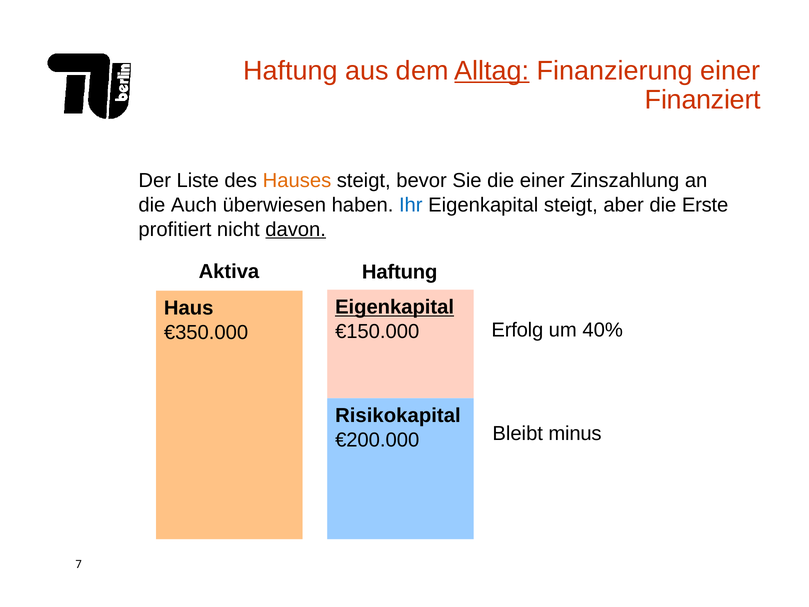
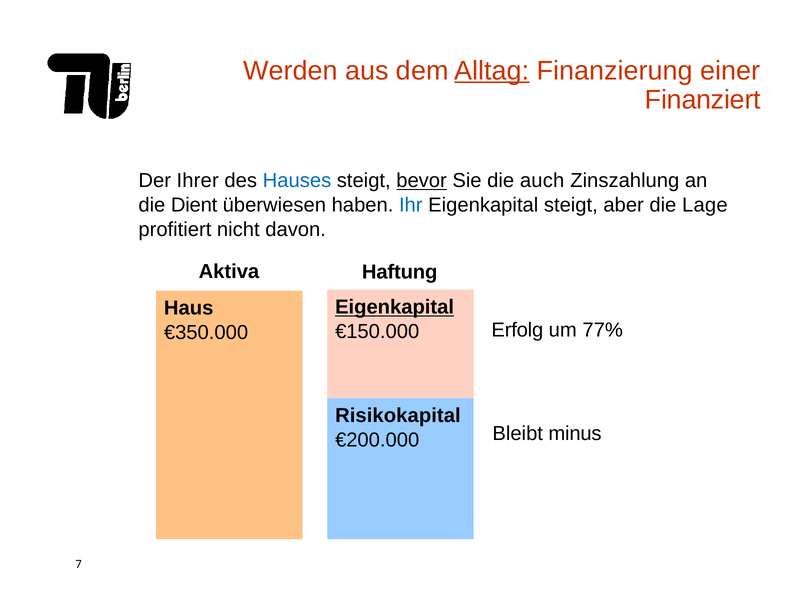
Haftung at (290, 71): Haftung -> Werden
Liste: Liste -> Ihrer
Hauses colour: orange -> blue
bevor underline: none -> present
die einer: einer -> auch
Auch: Auch -> Dient
Erste: Erste -> Lage
davon underline: present -> none
40%: 40% -> 77%
